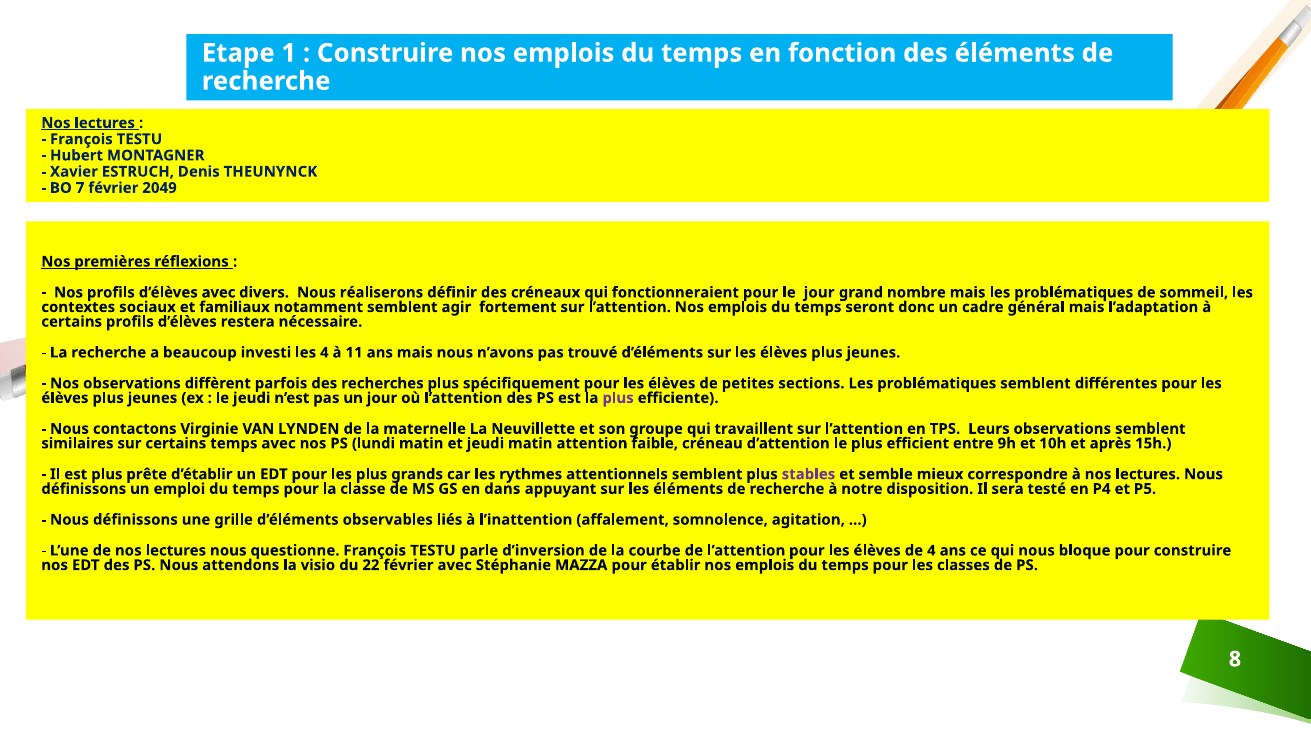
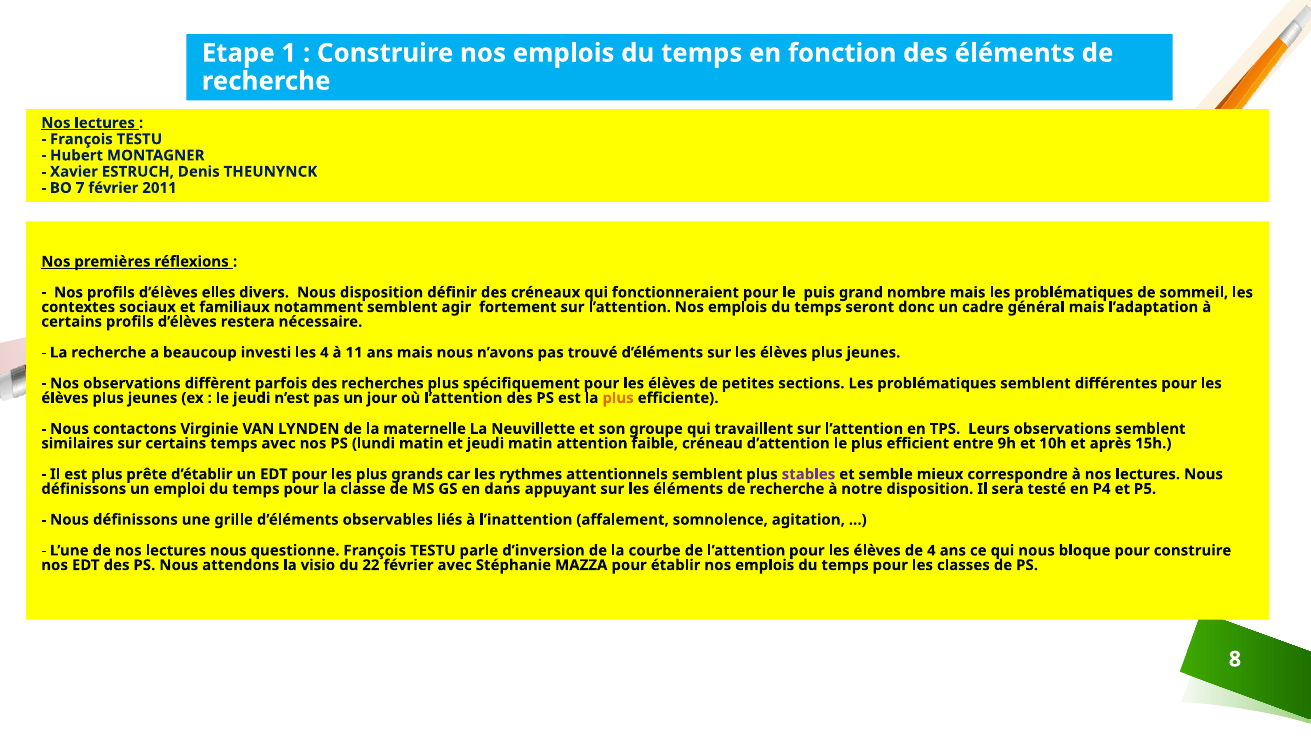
2049: 2049 -> 2011
d’élèves avec: avec -> elles
Nous réaliserons: réaliserons -> disposition
le jour: jour -> puis
plus at (618, 398) colour: purple -> orange
